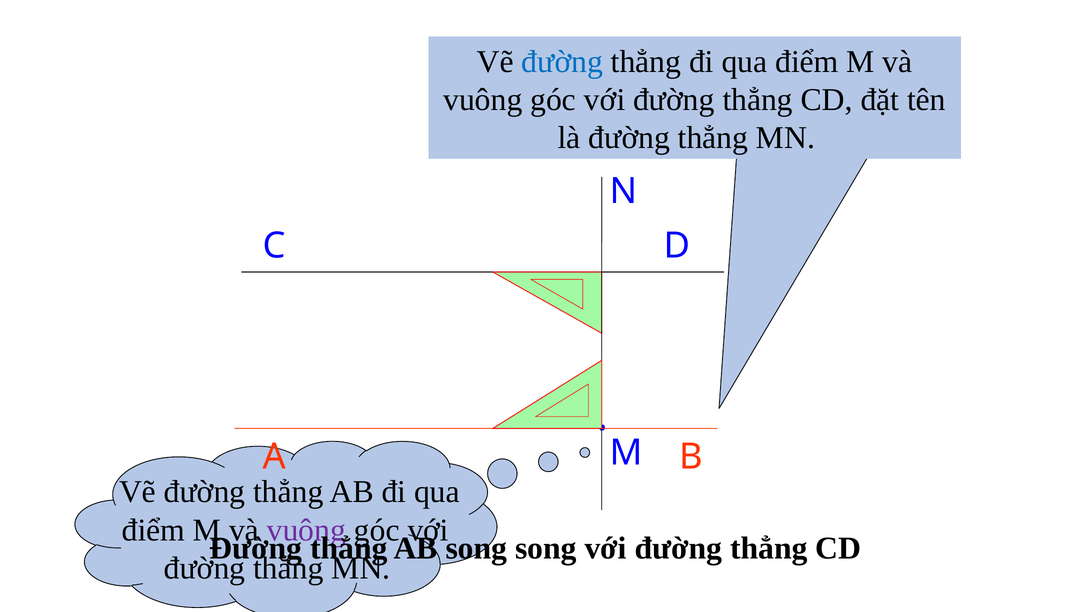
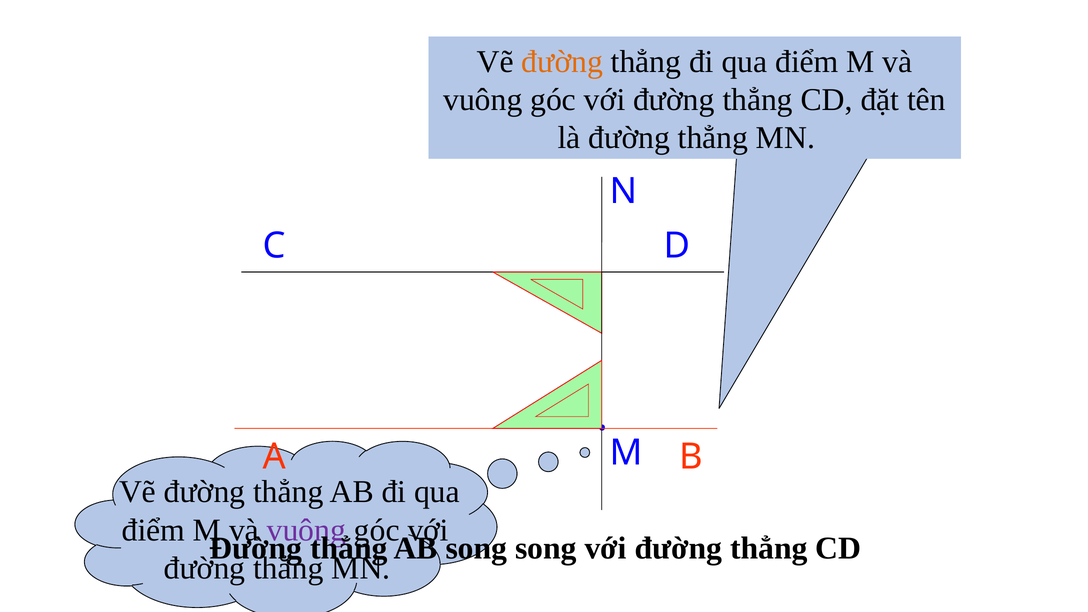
đường at (562, 62) colour: blue -> orange
